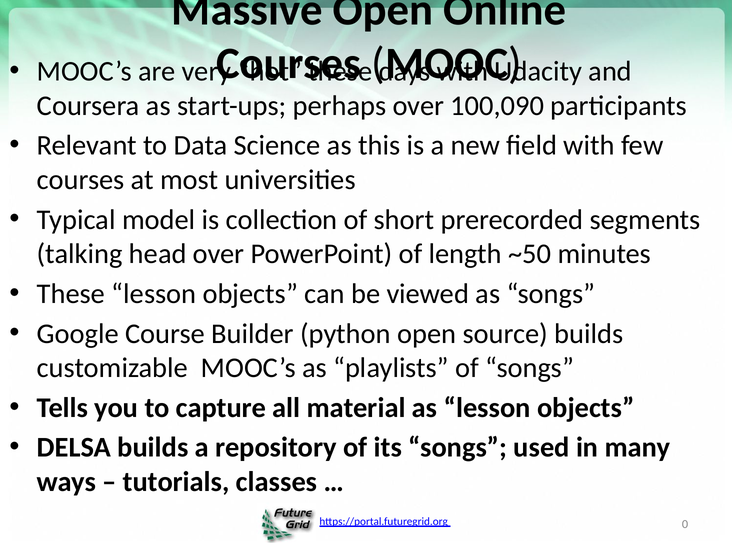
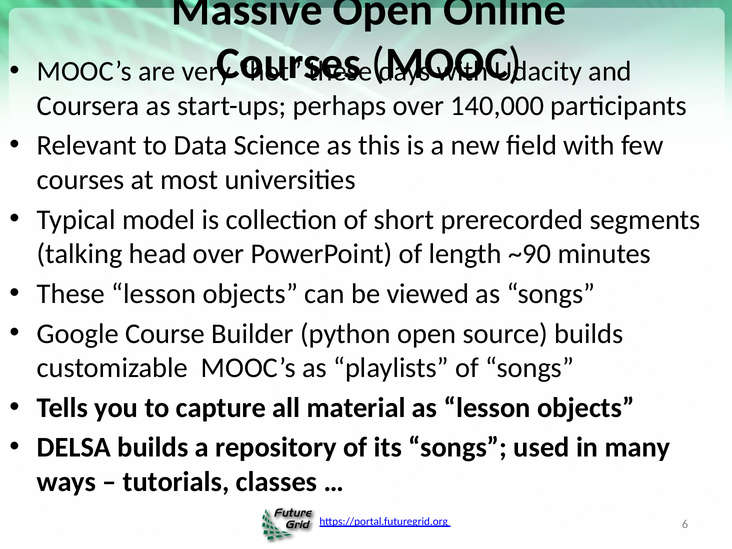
100,090: 100,090 -> 140,000
~50: ~50 -> ~90
0: 0 -> 6
